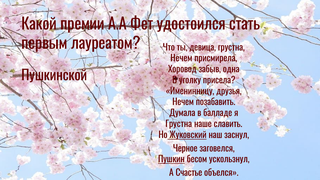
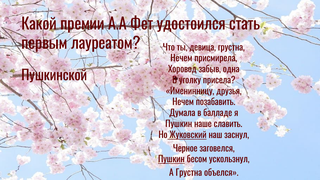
Грустна at (179, 124): Грустна -> Пушкин
А Счастье: Счастье -> Грустна
